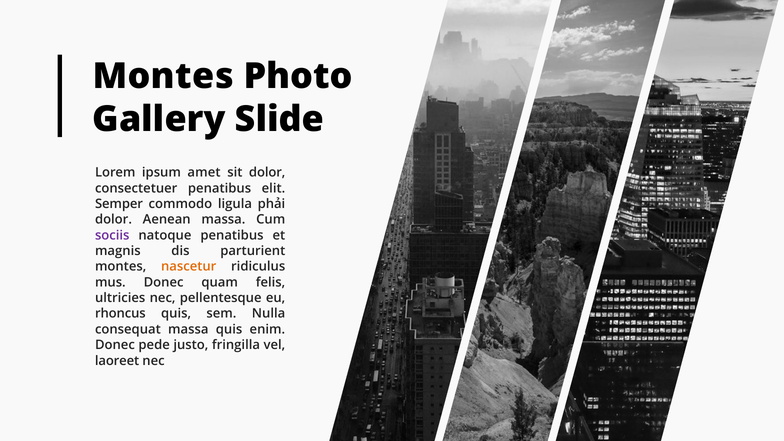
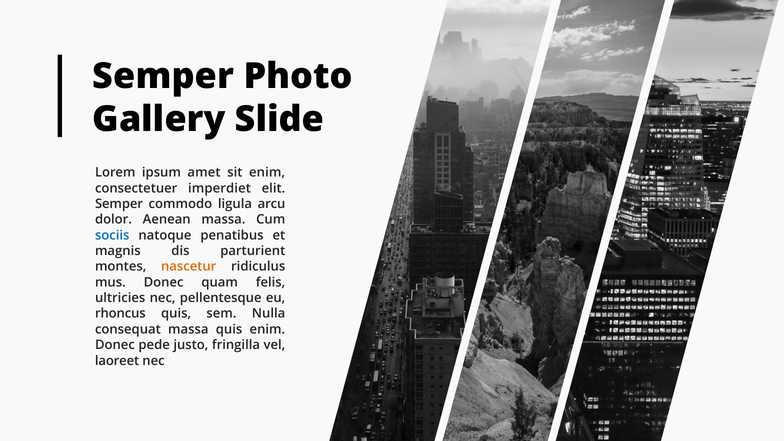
Montes at (163, 76): Montes -> Semper
sit dolor: dolor -> enim
consectetuer penatibus: penatibus -> imperdiet
phải: phải -> arcu
sociis colour: purple -> blue
